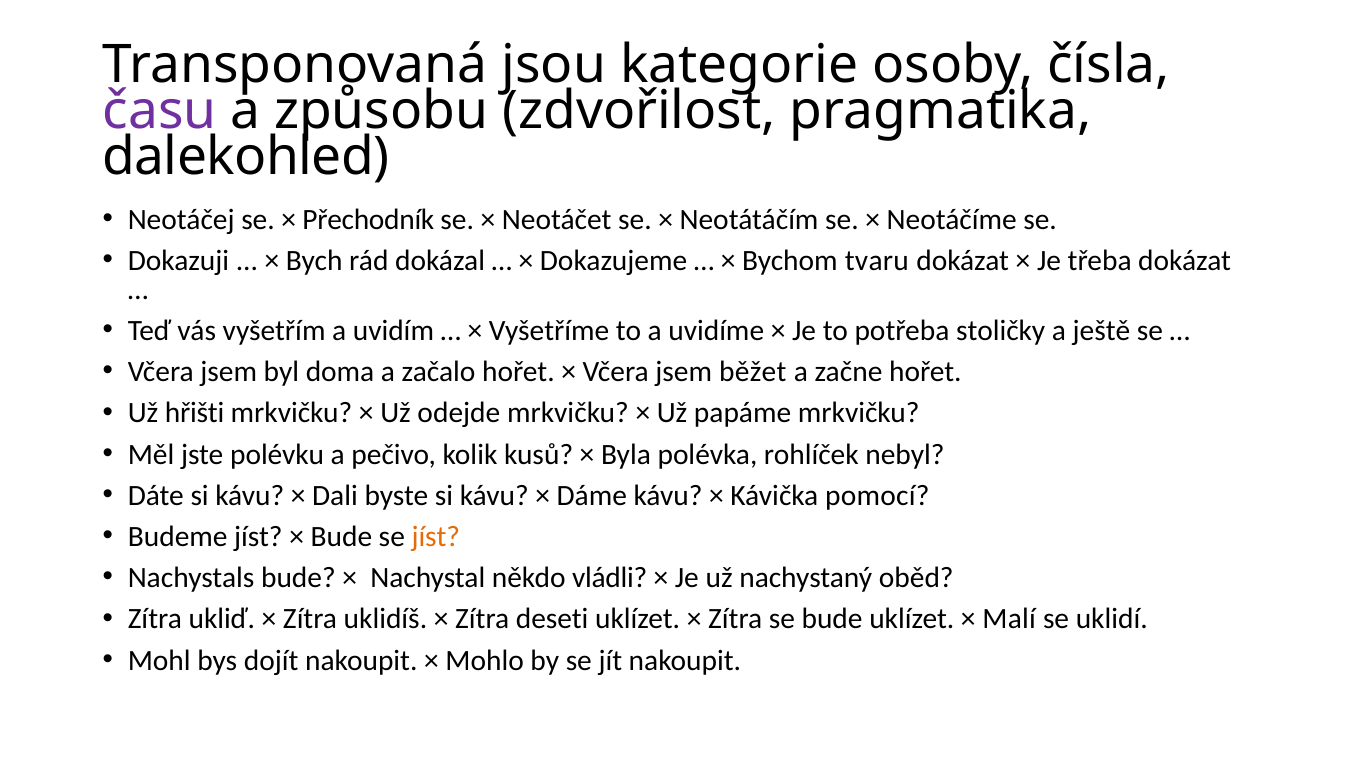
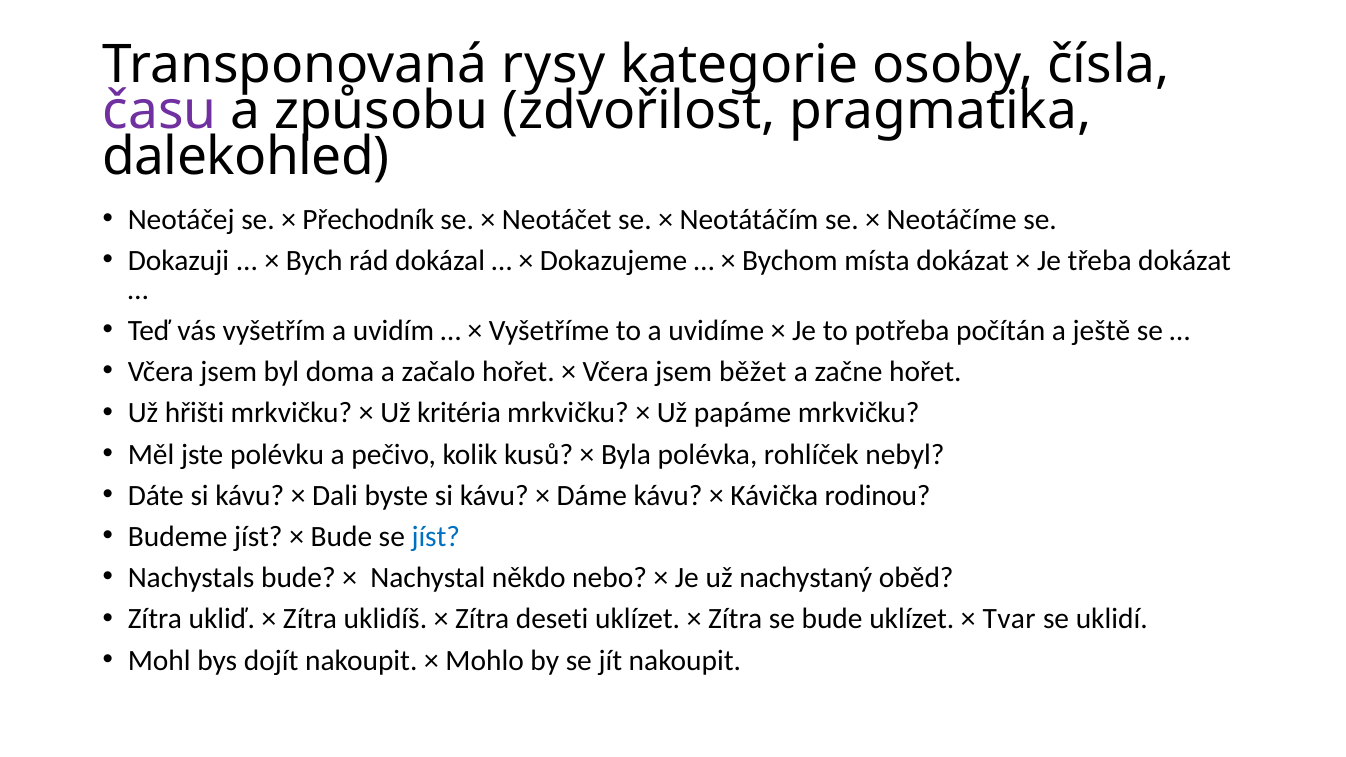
jsou: jsou -> rysy
tvaru: tvaru -> místa
stoličky: stoličky -> počítán
odejde: odejde -> kritéria
pomocí: pomocí -> rodinou
jíst at (436, 537) colour: orange -> blue
vládli: vládli -> nebo
Malí: Malí -> Tvar
